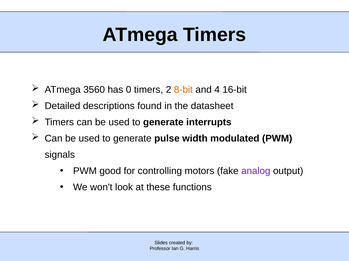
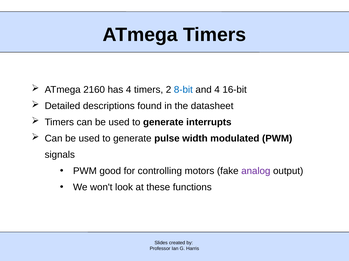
3560: 3560 -> 2160
has 0: 0 -> 4
8-bit colour: orange -> blue
